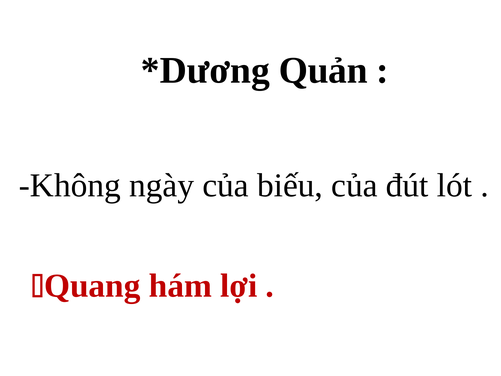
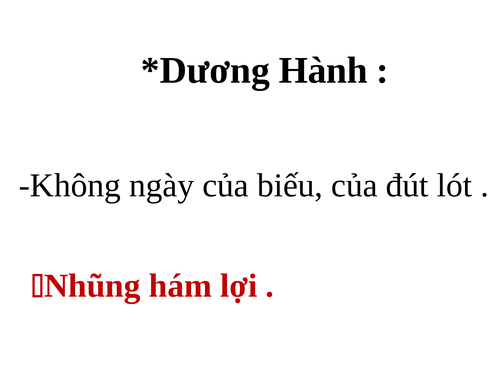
Quản: Quản -> Hành
Quang: Quang -> Nhũng
